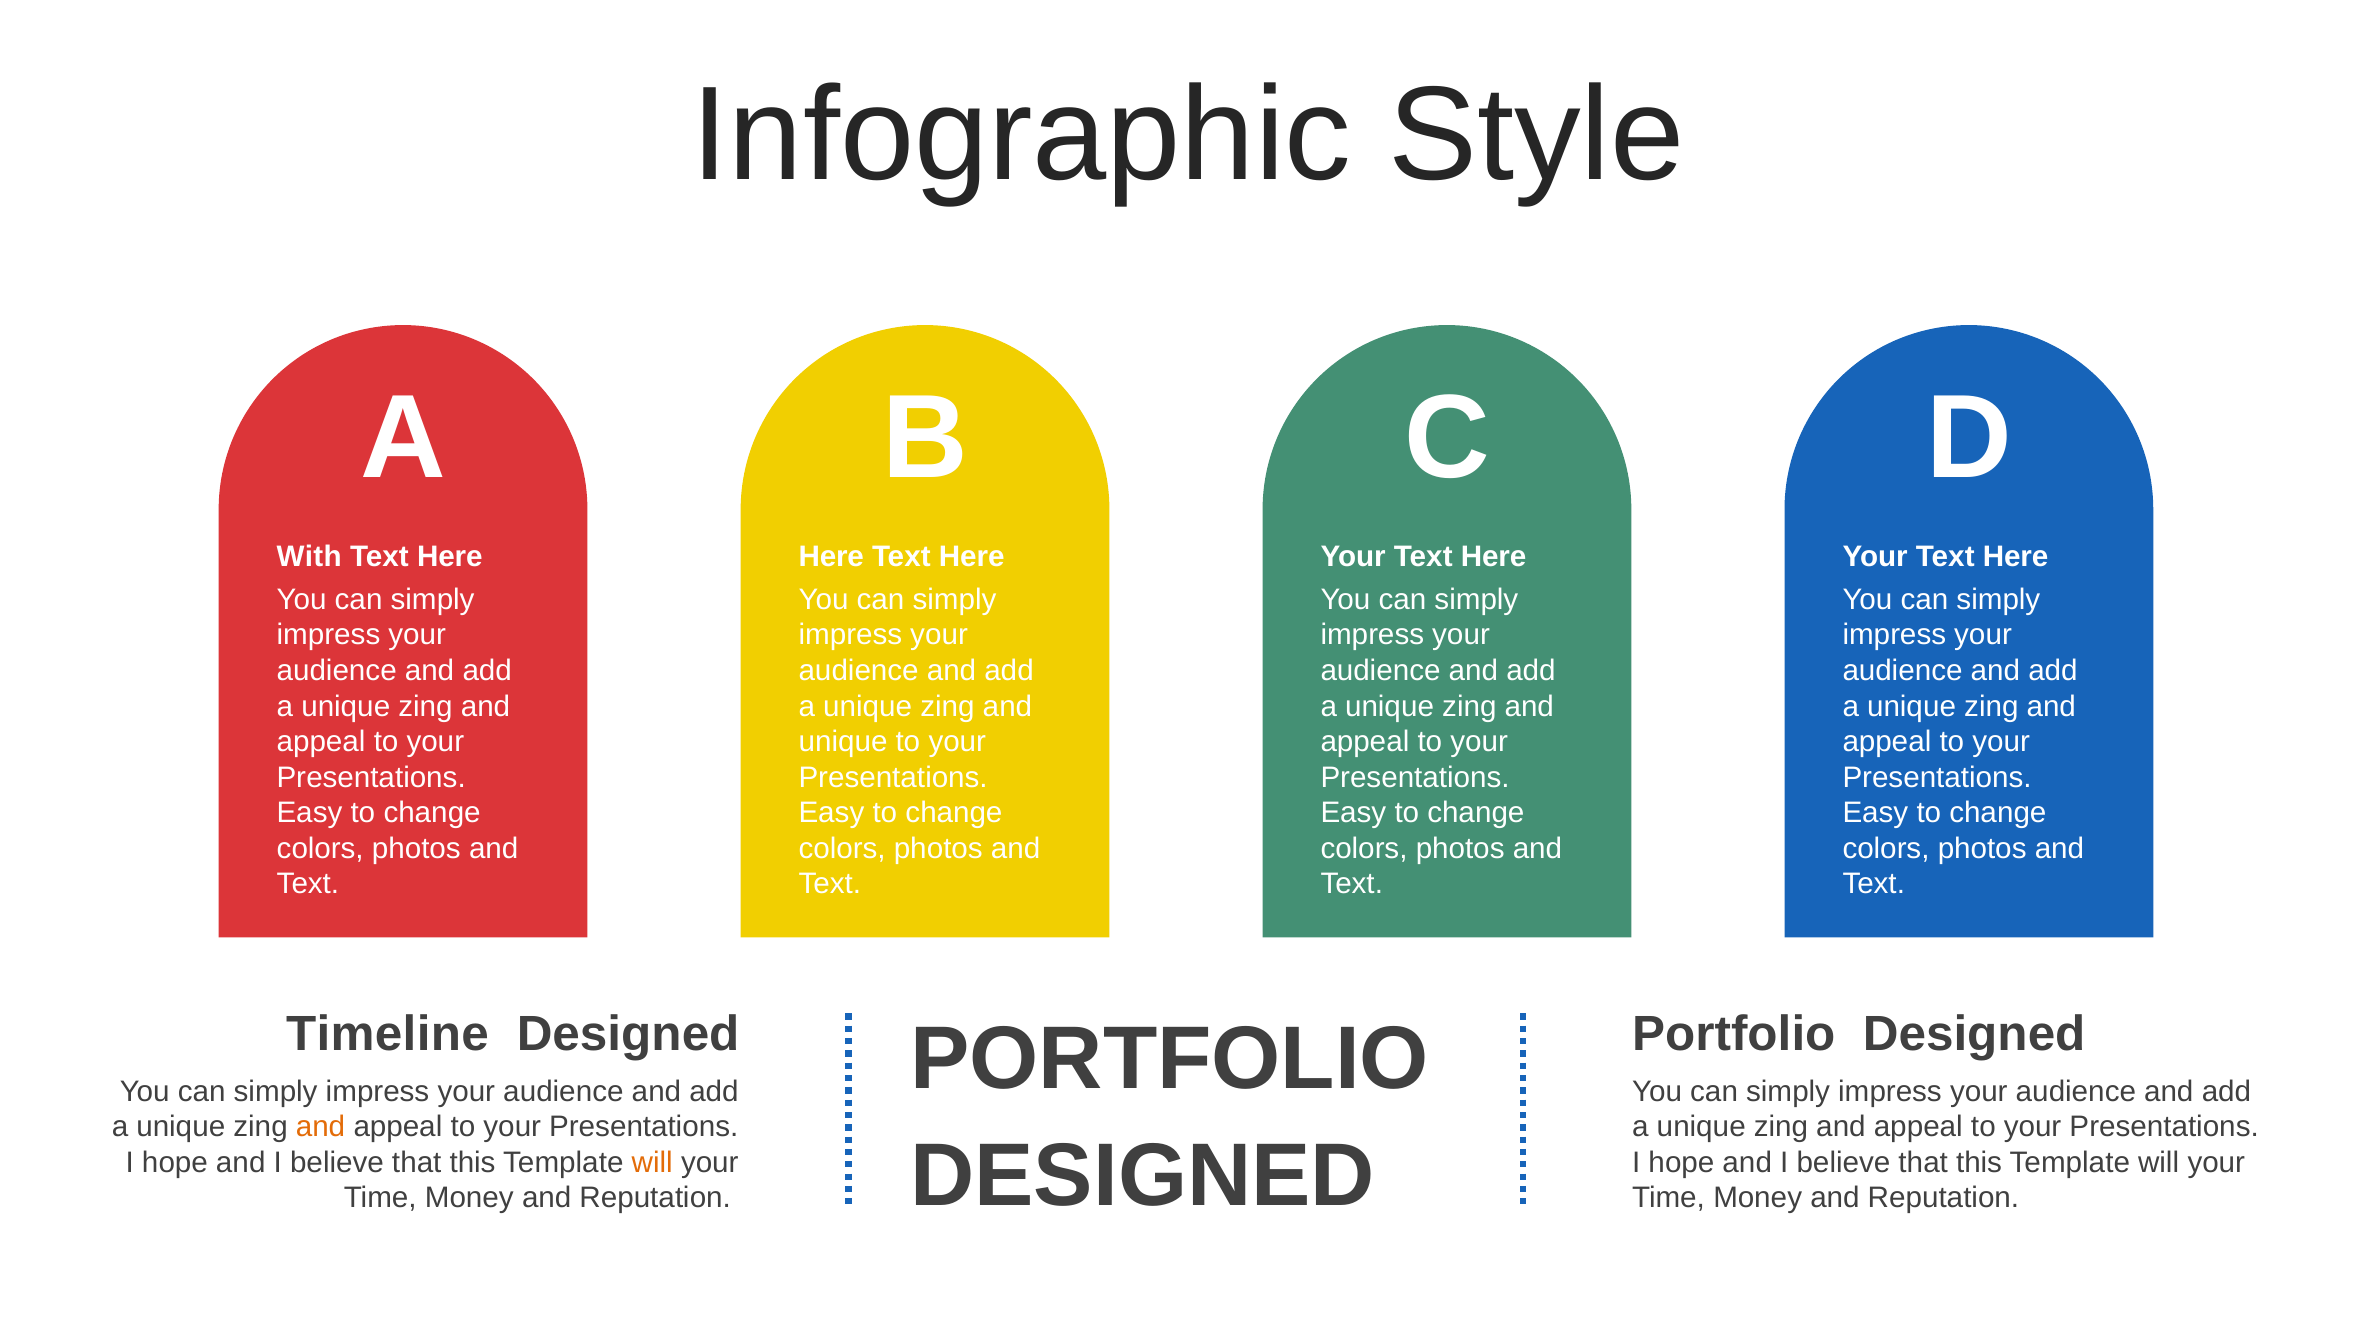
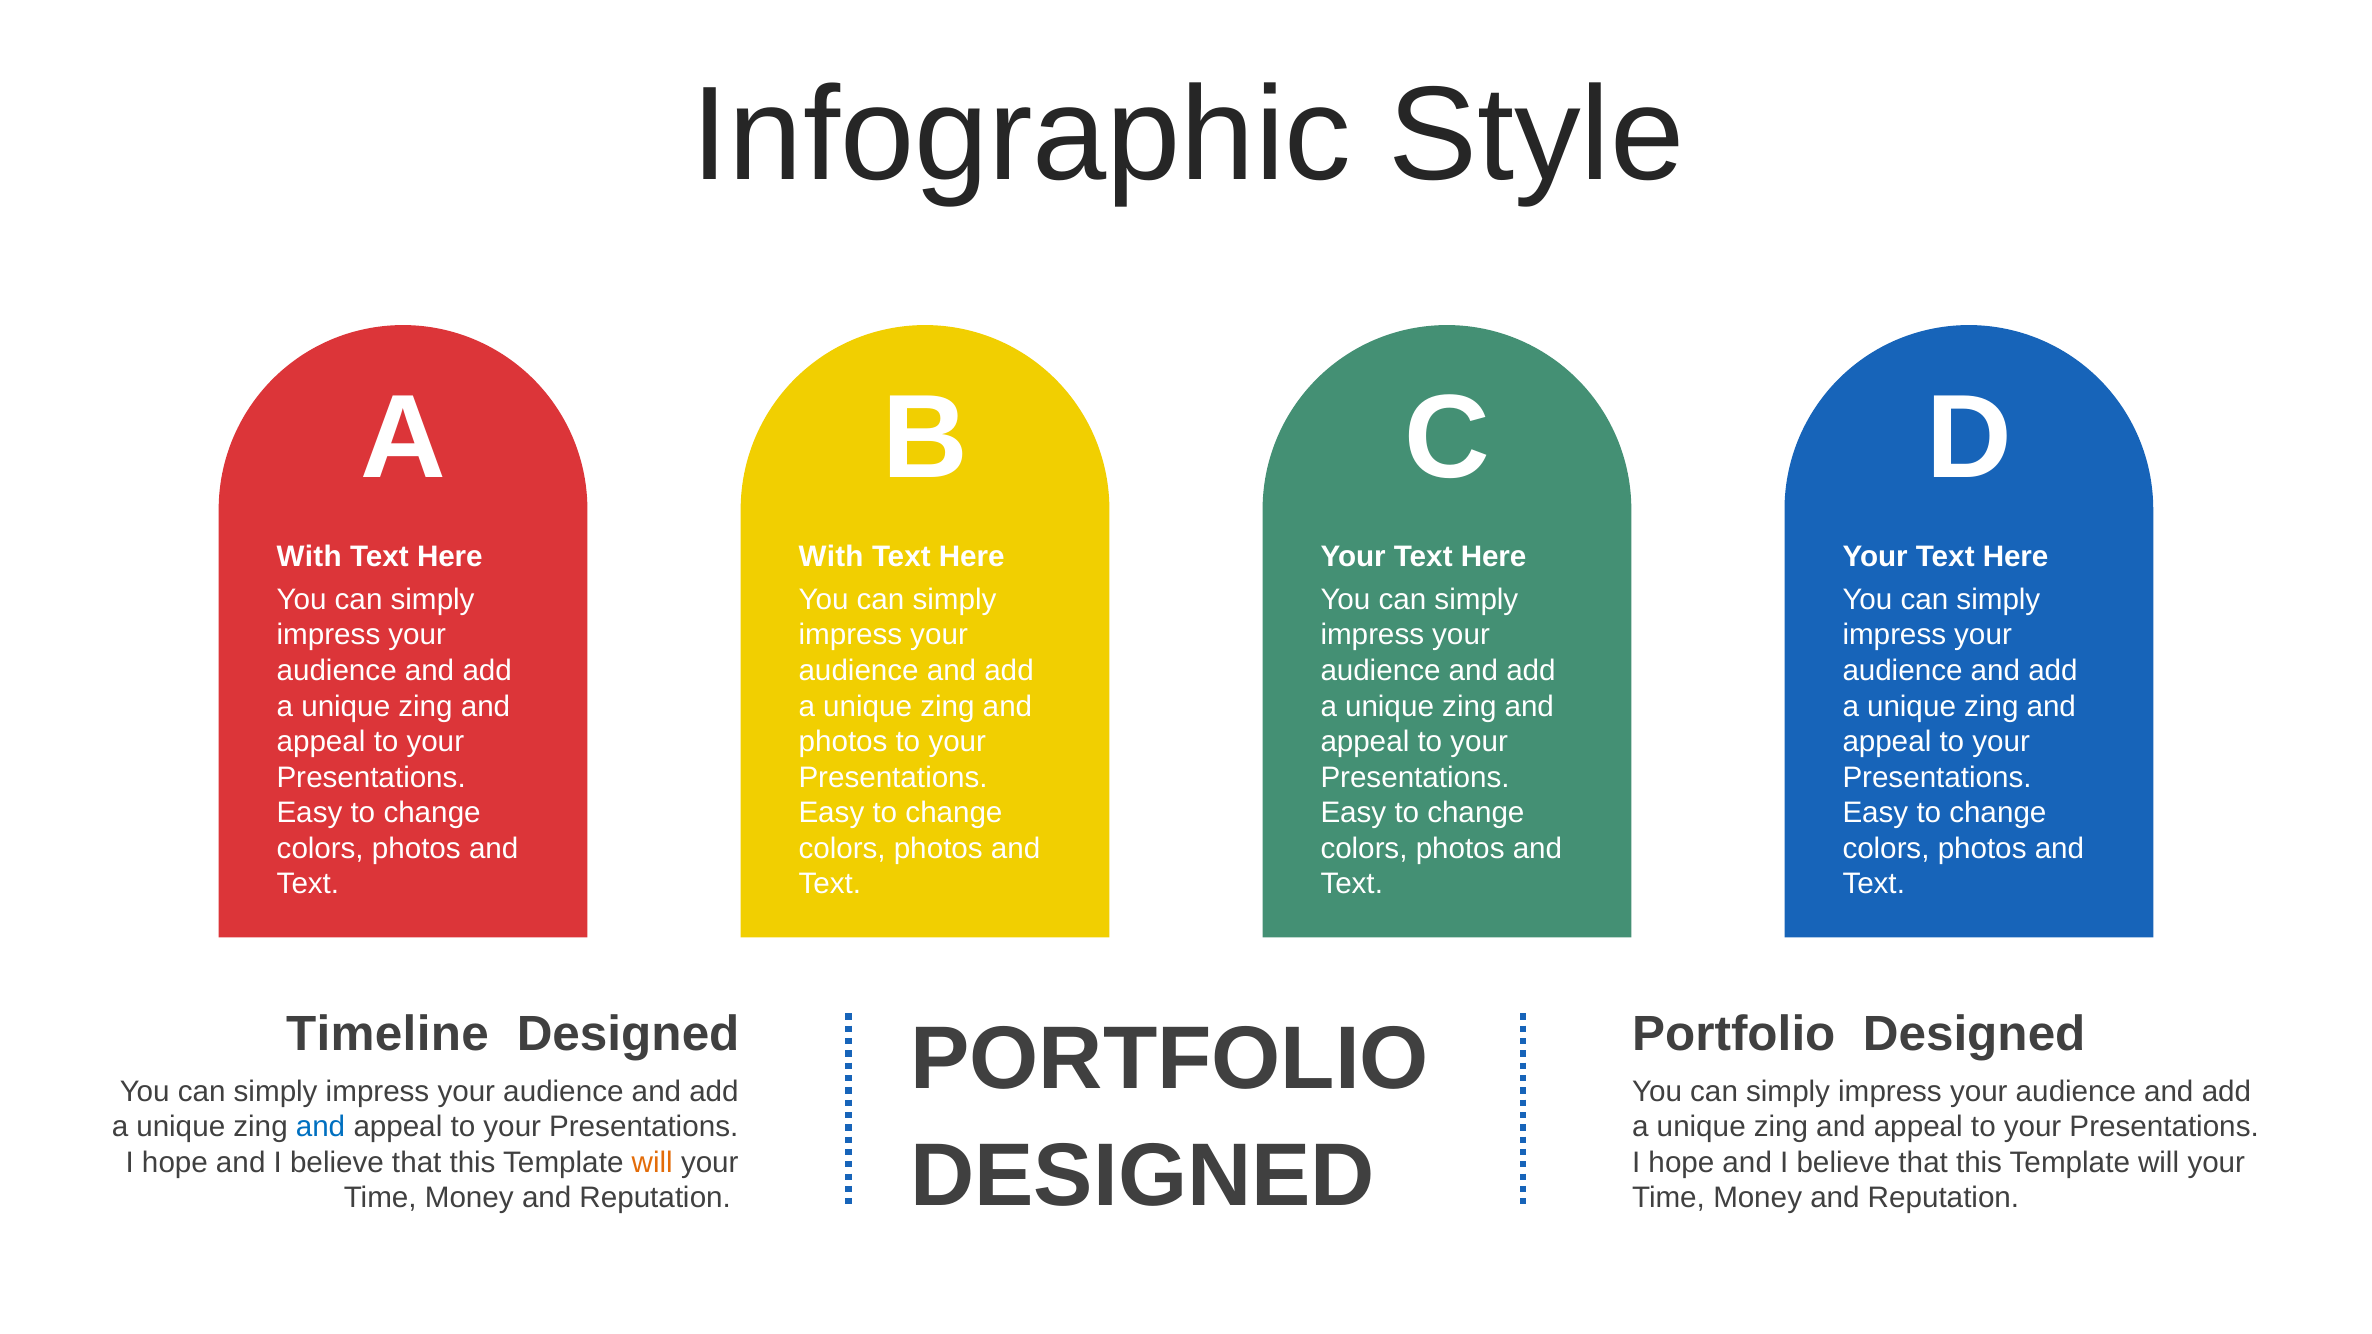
Here at (831, 557): Here -> With
unique at (843, 742): unique -> photos
and at (321, 1127) colour: orange -> blue
